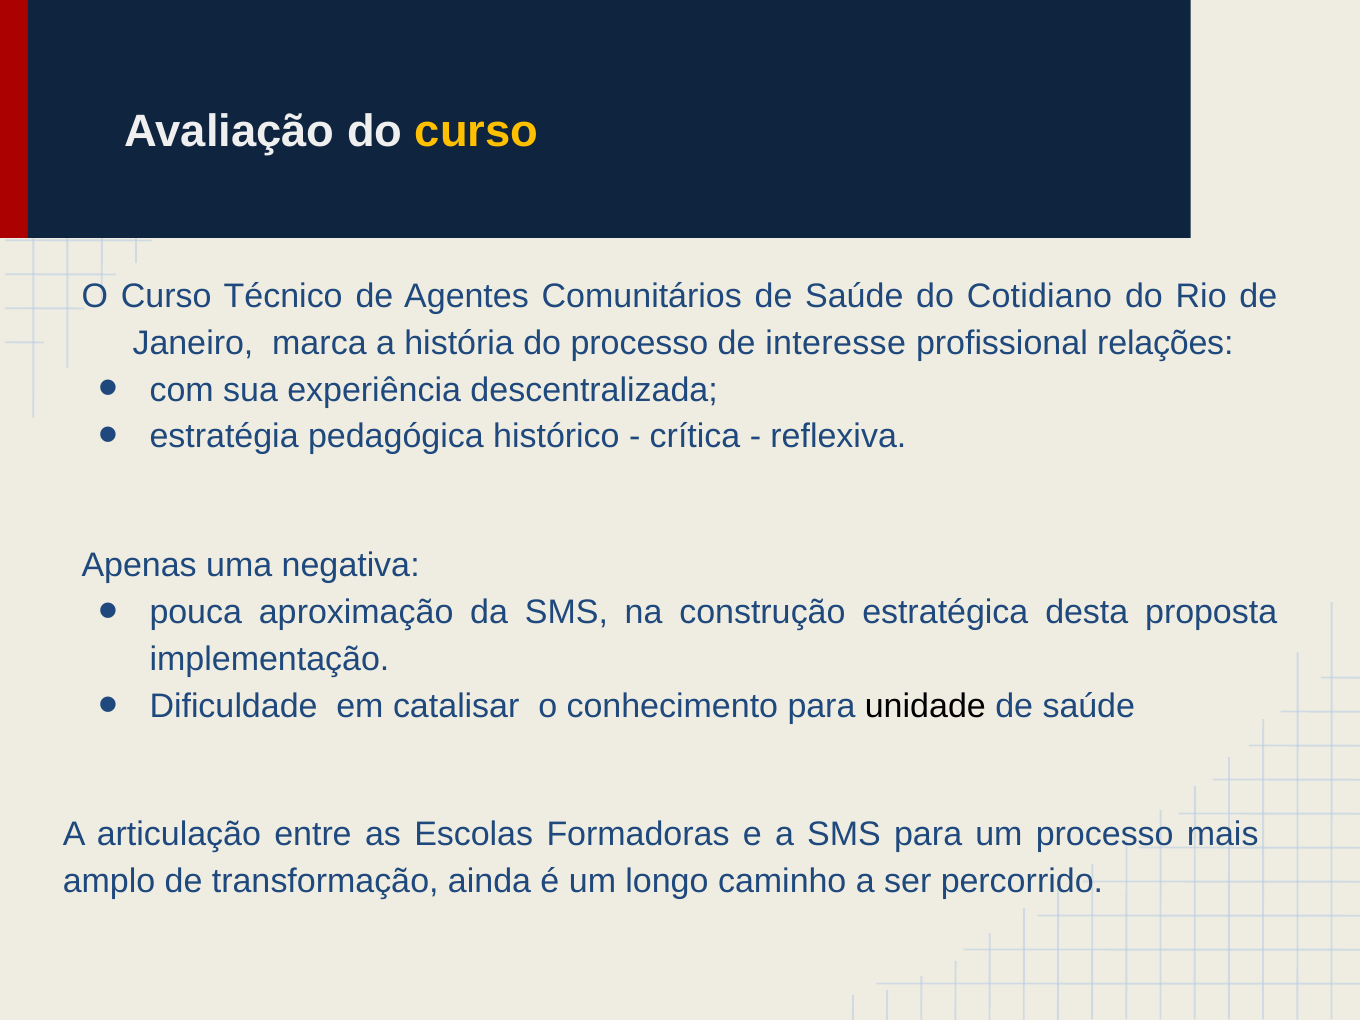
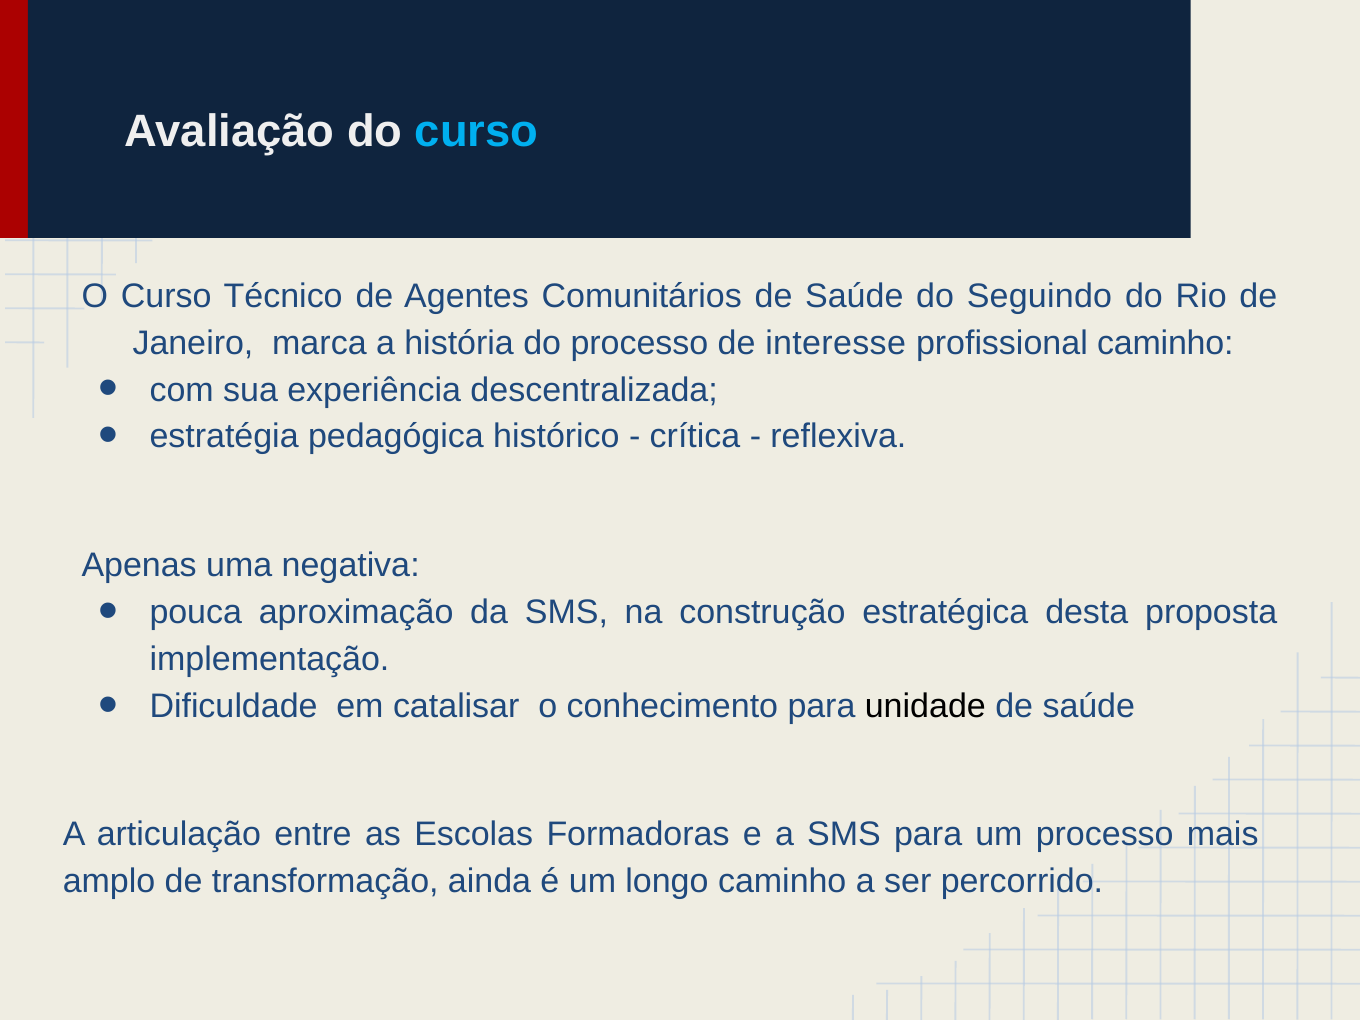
curso at (477, 131) colour: yellow -> light blue
Cotidiano: Cotidiano -> Seguindo
profissional relações: relações -> caminho
